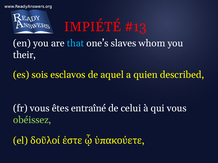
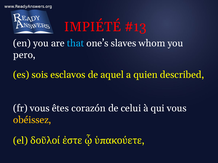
their: their -> pero
entraîné: entraîné -> corazón
obéissez colour: light green -> yellow
